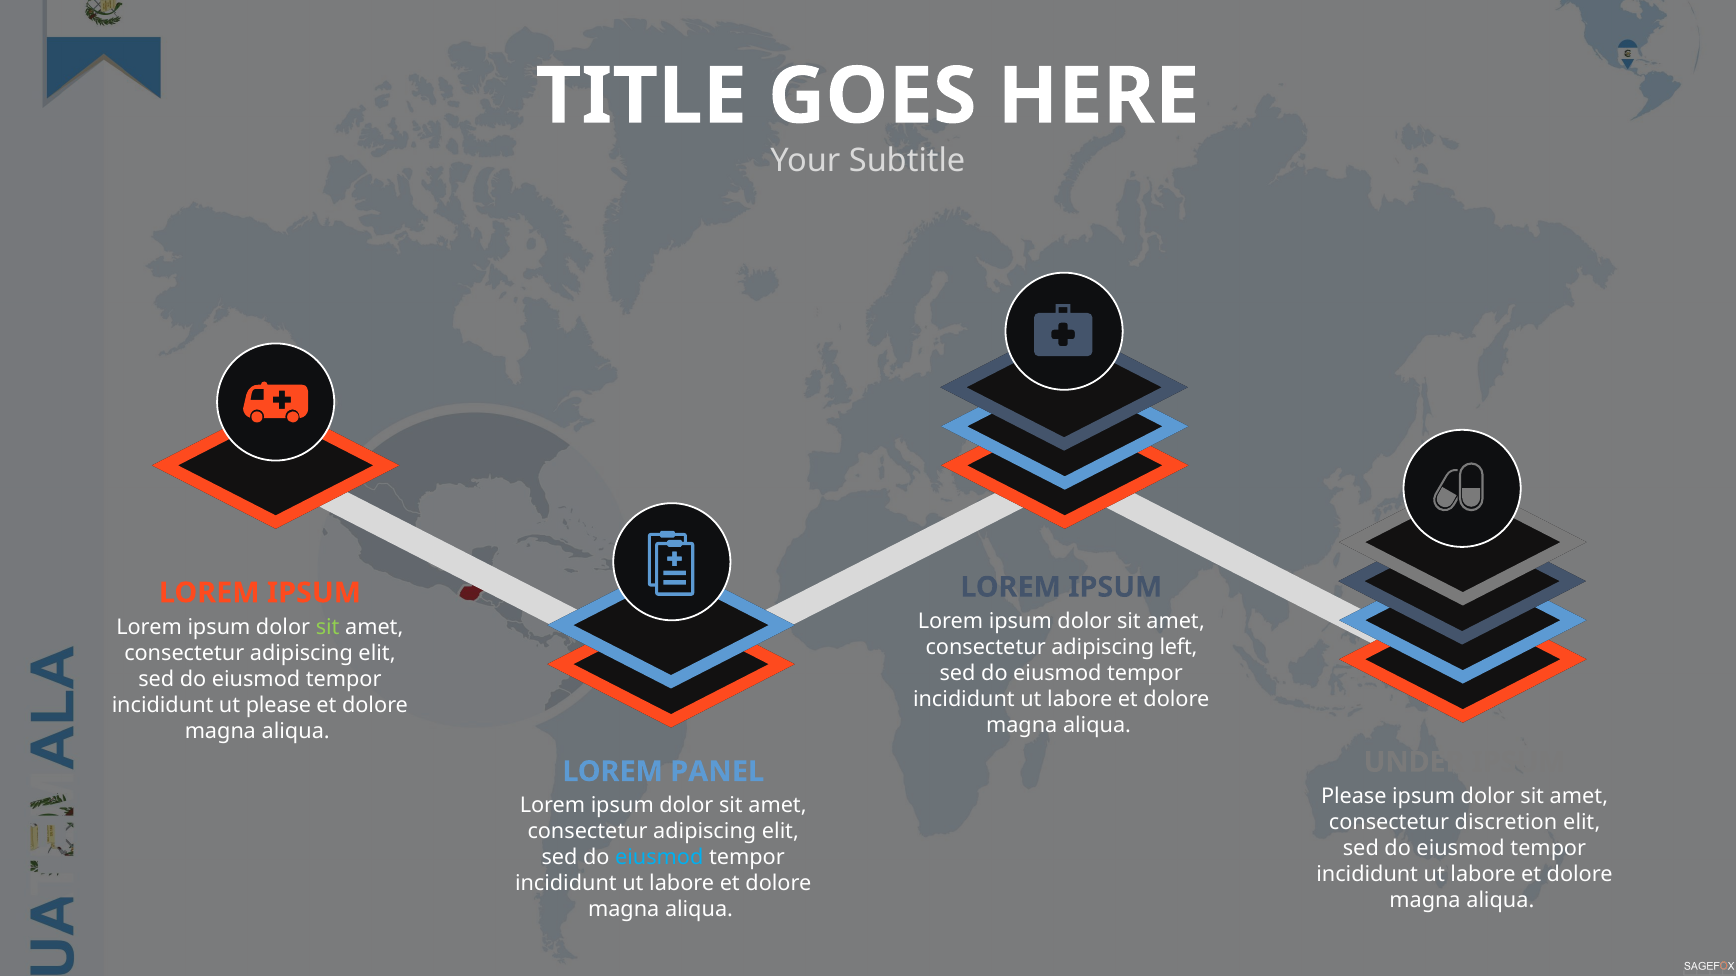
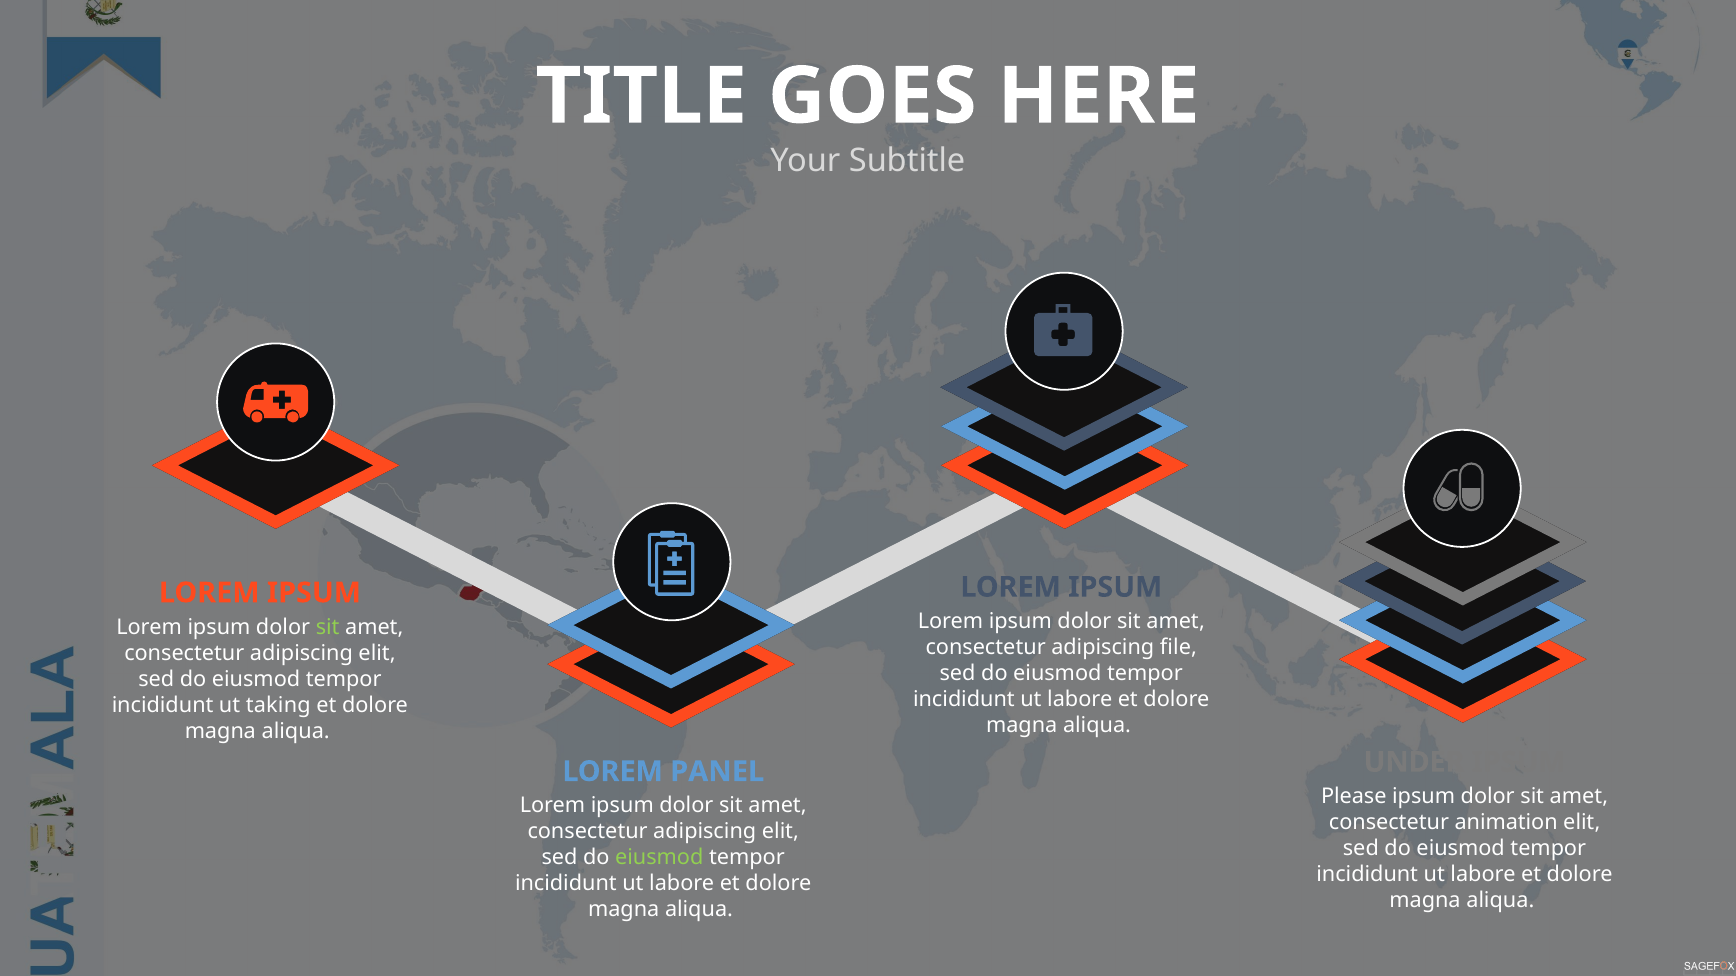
left: left -> file
ut please: please -> taking
discretion: discretion -> animation
eiusmod at (659, 858) colour: light blue -> light green
